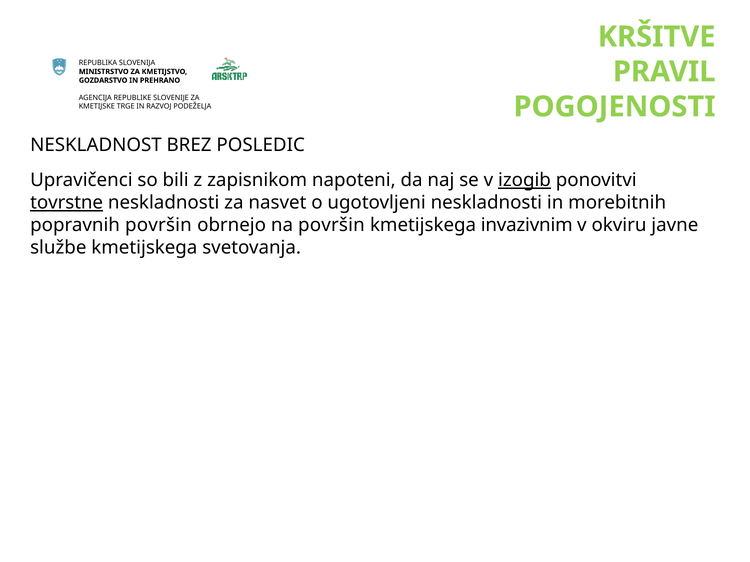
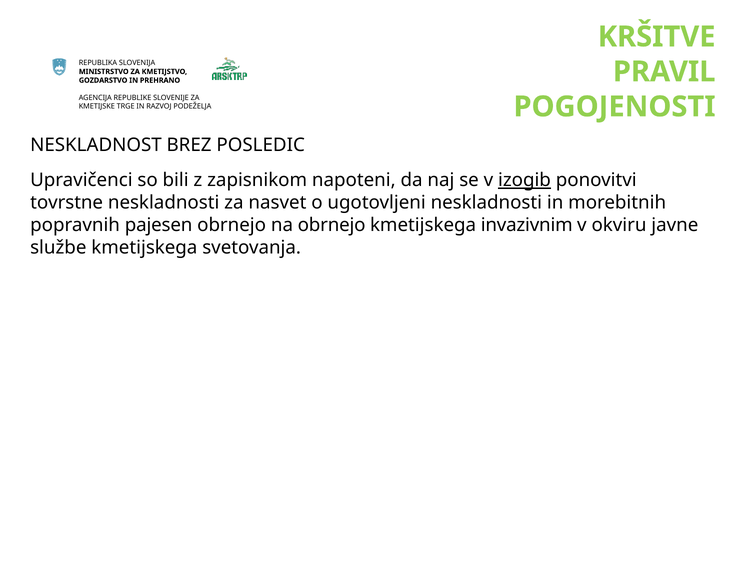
tovrstne underline: present -> none
popravnih površin: površin -> pajesen
na površin: površin -> obrnejo
